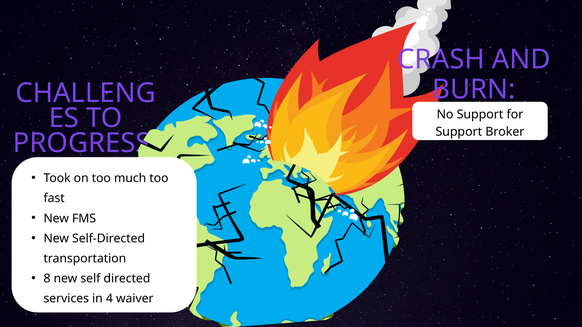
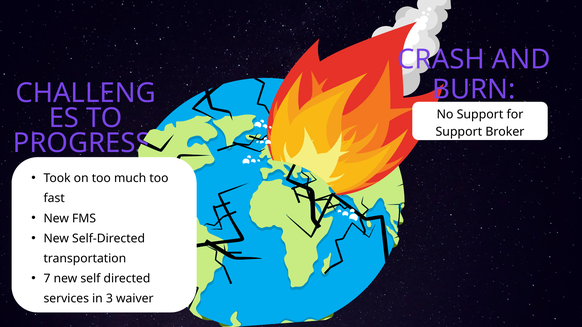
8: 8 -> 7
4: 4 -> 3
